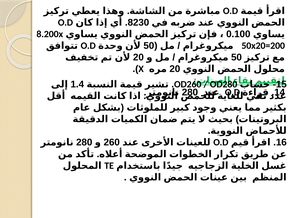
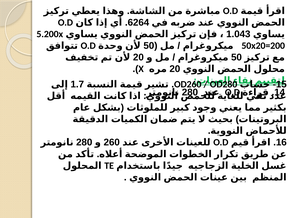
8230: 8230 -> 6264
0.100: 0.100 -> 1.043
8.200x: 8.200x -> 5.200x
1.4: 1.4 -> 1.7
